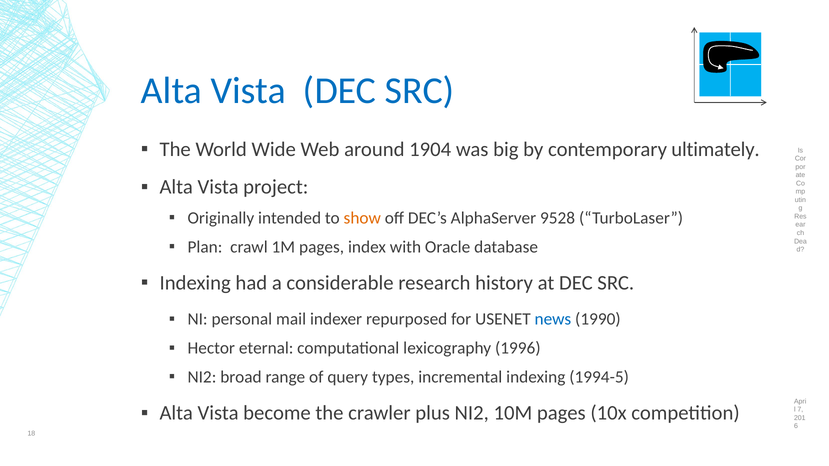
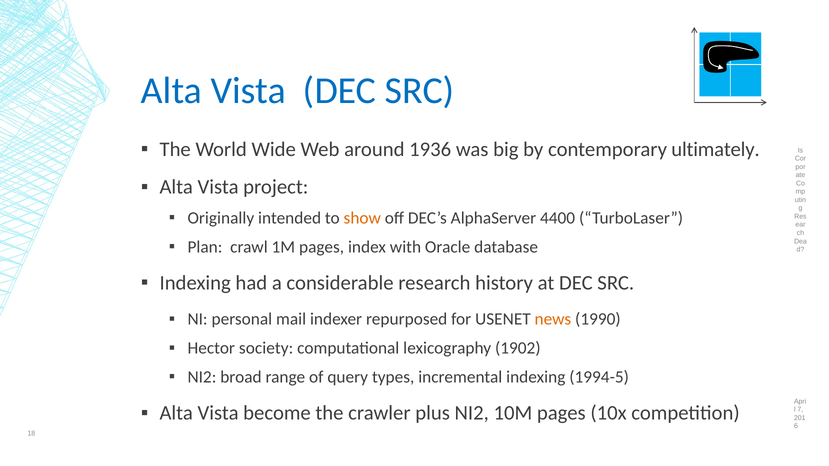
1904: 1904 -> 1936
9528: 9528 -> 4400
news colour: blue -> orange
eternal: eternal -> society
1996: 1996 -> 1902
